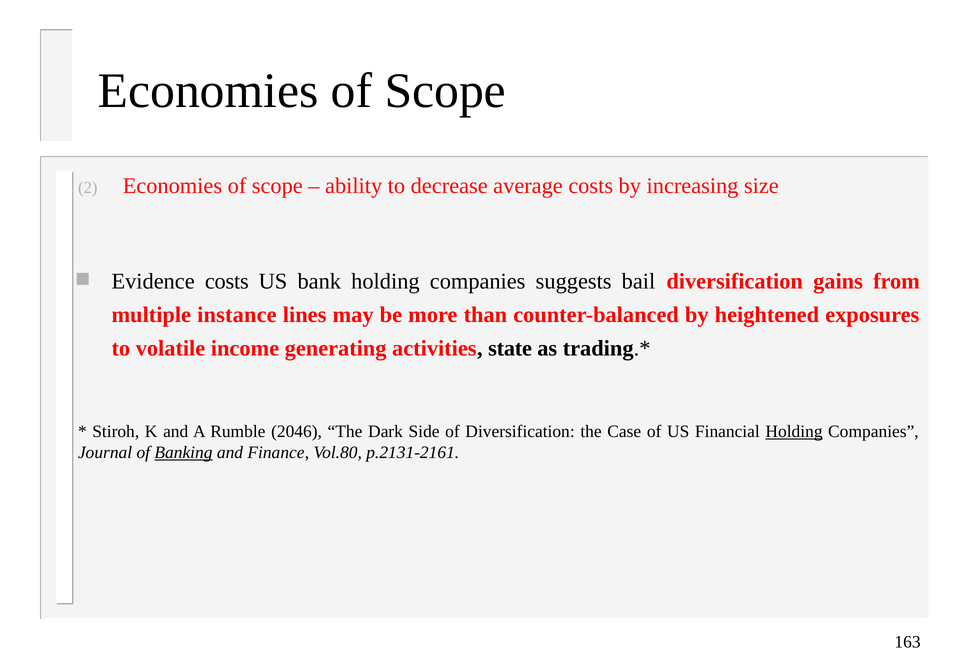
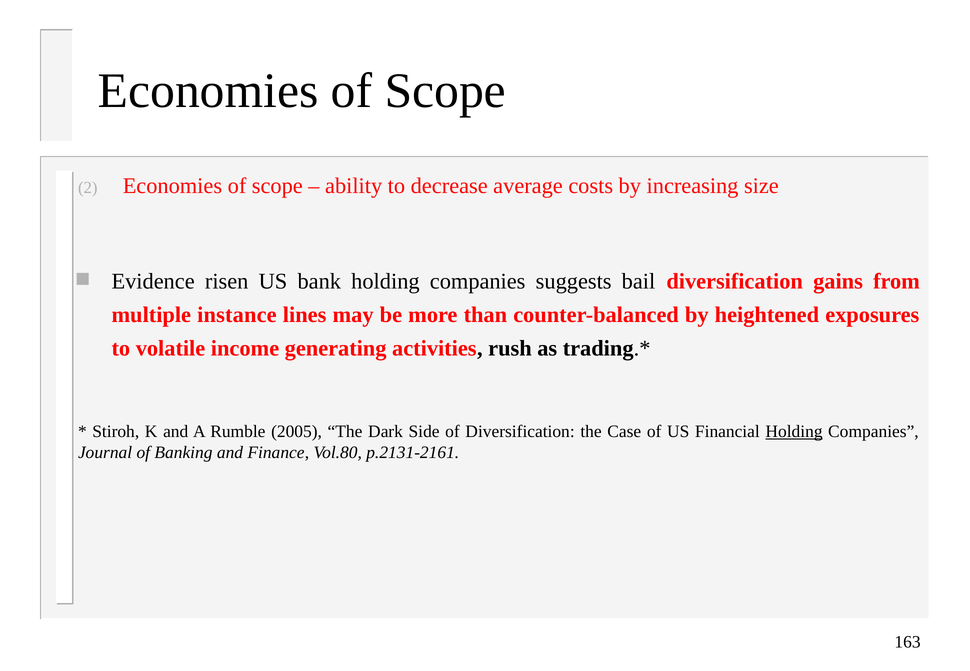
Evidence costs: costs -> risen
state: state -> rush
2046: 2046 -> 2005
Banking underline: present -> none
